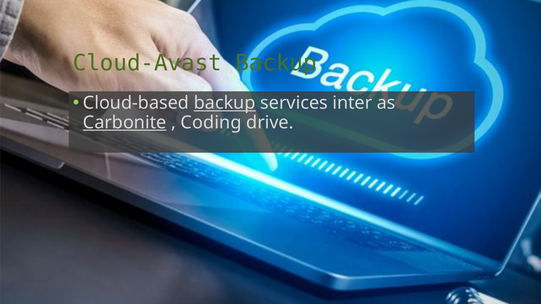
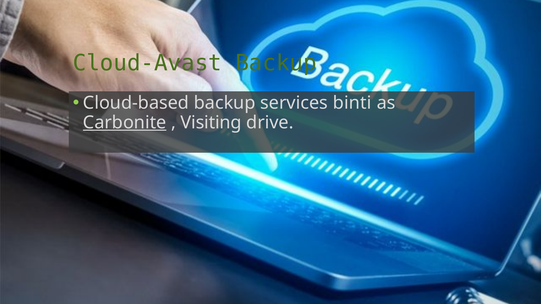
backup at (225, 103) underline: present -> none
inter: inter -> binti
Coding: Coding -> Visiting
